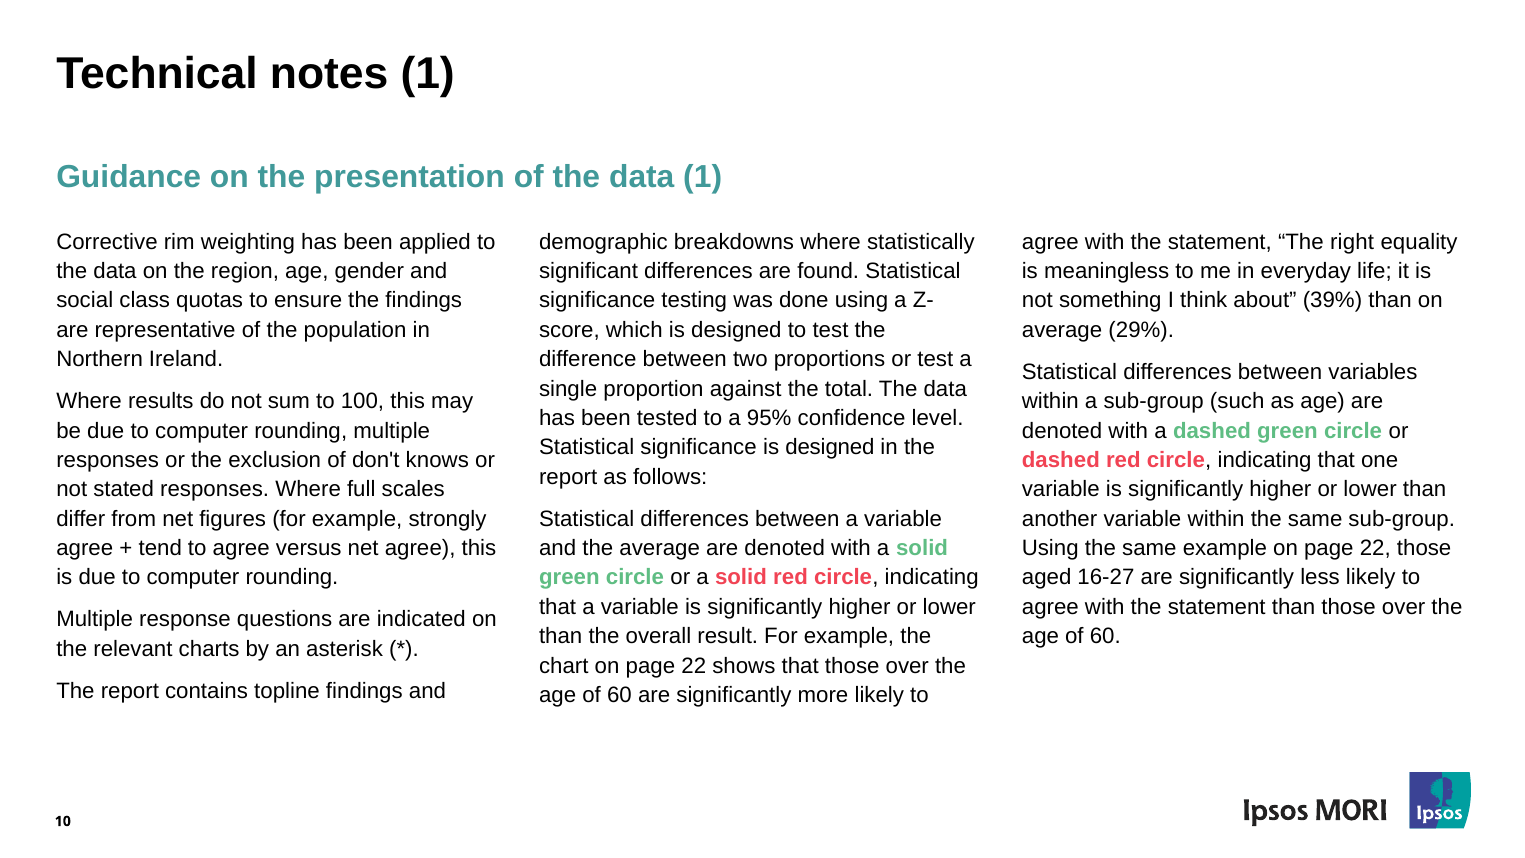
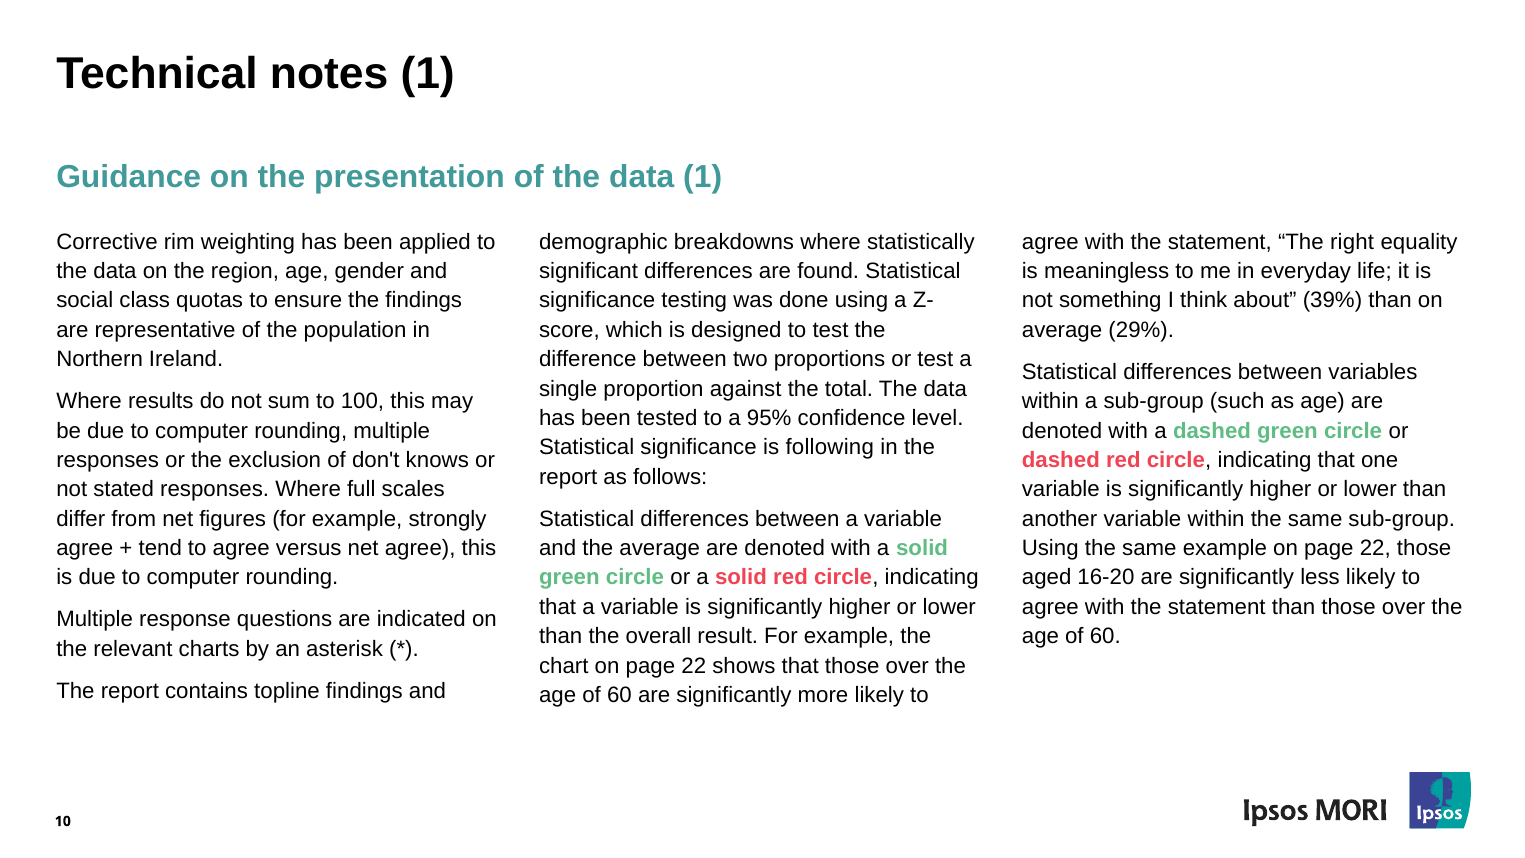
significance is designed: designed -> following
16-27: 16-27 -> 16-20
